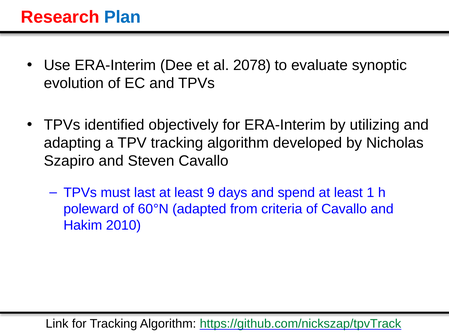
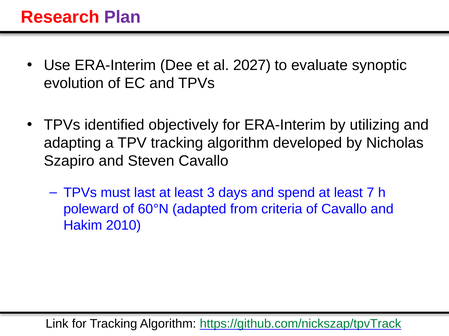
Plan colour: blue -> purple
2078: 2078 -> 2027
9: 9 -> 3
1: 1 -> 7
